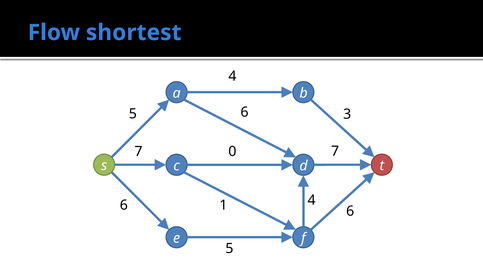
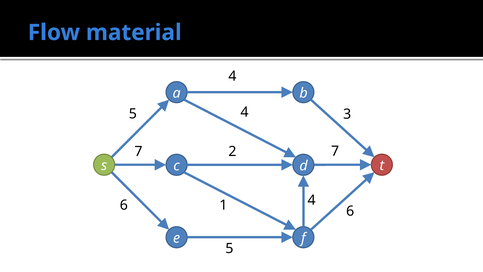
shortest: shortest -> material
6 at (244, 112): 6 -> 4
0: 0 -> 2
